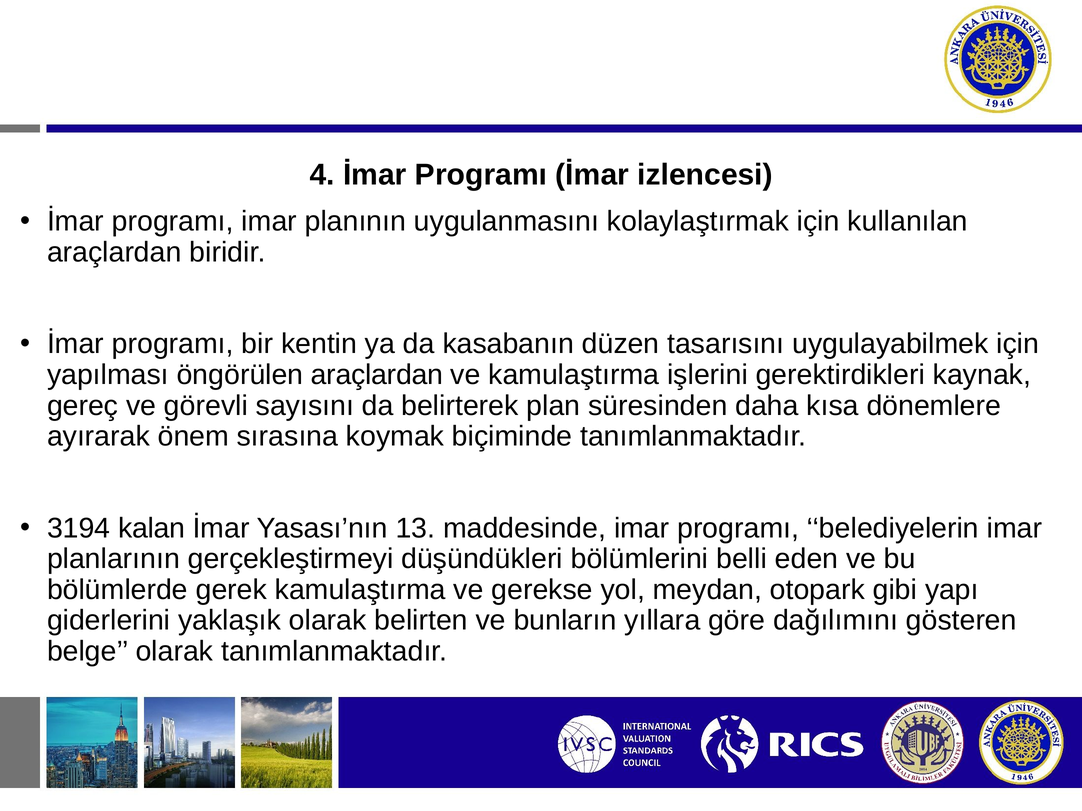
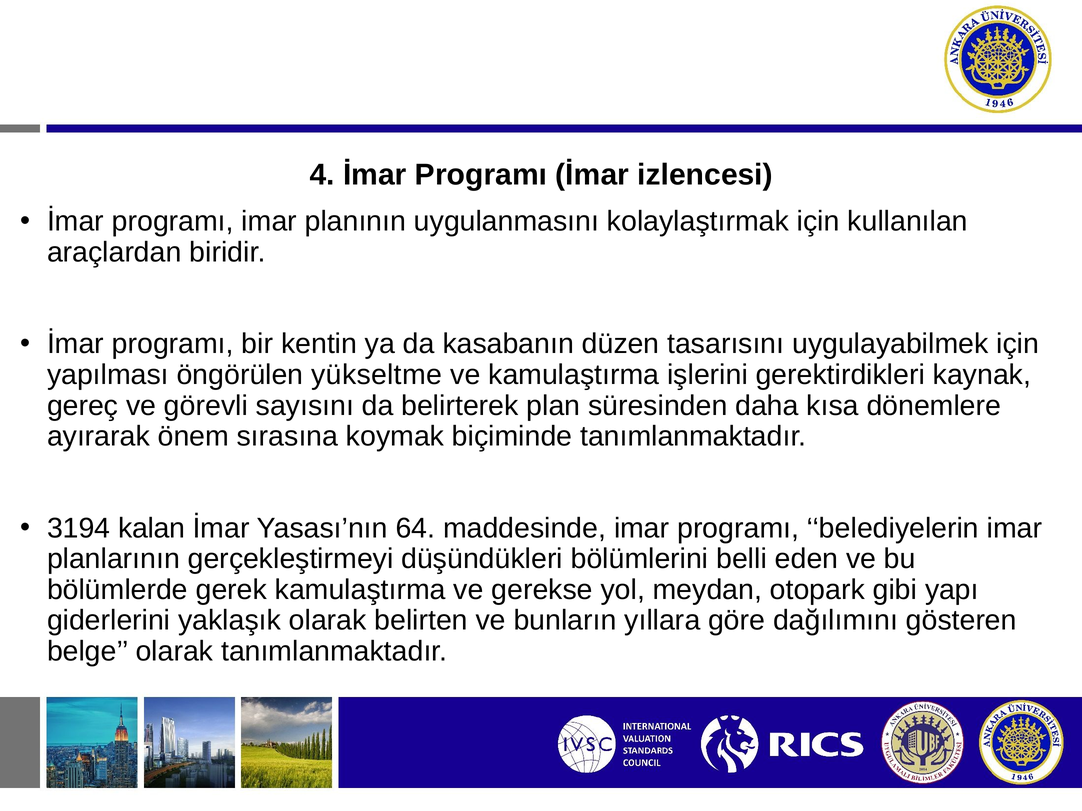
öngörülen araçlardan: araçlardan -> yükseltme
13: 13 -> 64
